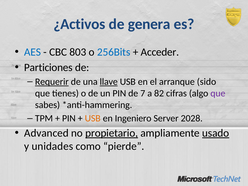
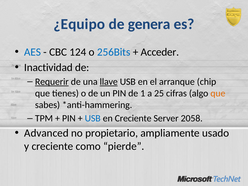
¿Activos: ¿Activos -> ¿Equipo
803: 803 -> 124
Particiones: Particiones -> Inactividad
sido: sido -> chip
7: 7 -> 1
82: 82 -> 25
que at (218, 93) colour: purple -> orange
USB at (93, 118) colour: orange -> blue
en Ingeniero: Ingeniero -> Creciente
2028: 2028 -> 2058
propietario underline: present -> none
usado underline: present -> none
y unidades: unidades -> creciente
